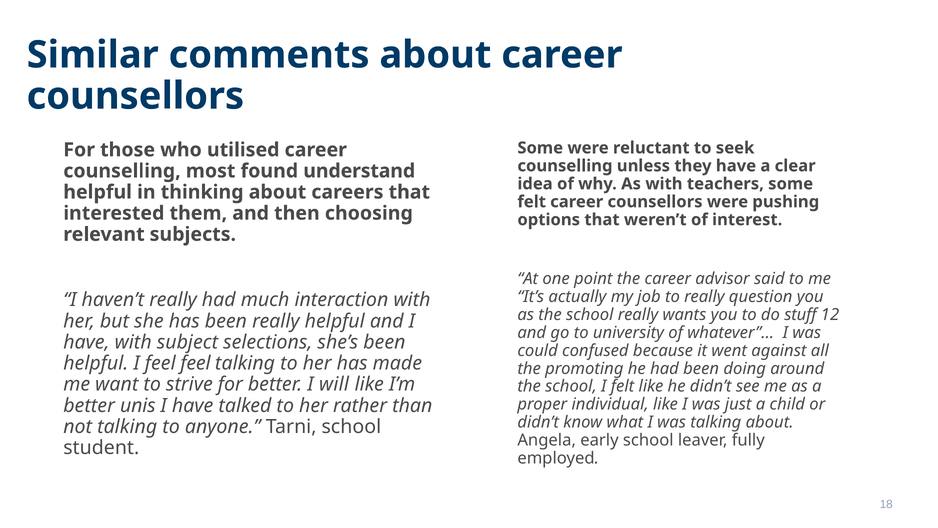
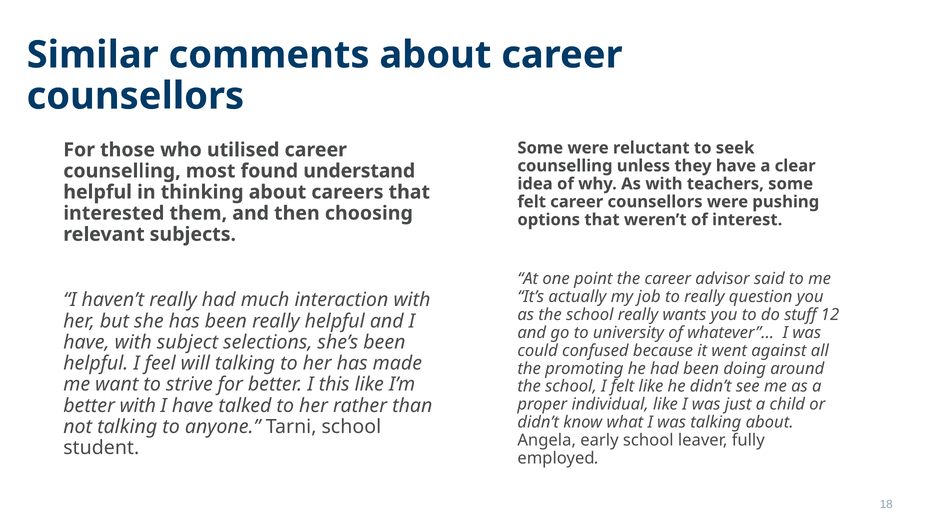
feel feel: feel -> will
will: will -> this
better unis: unis -> with
